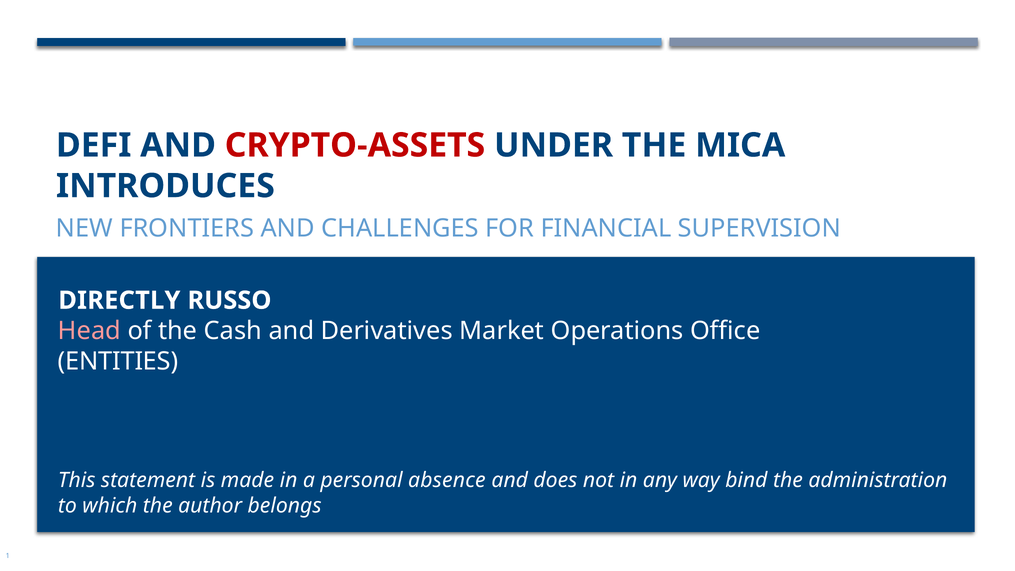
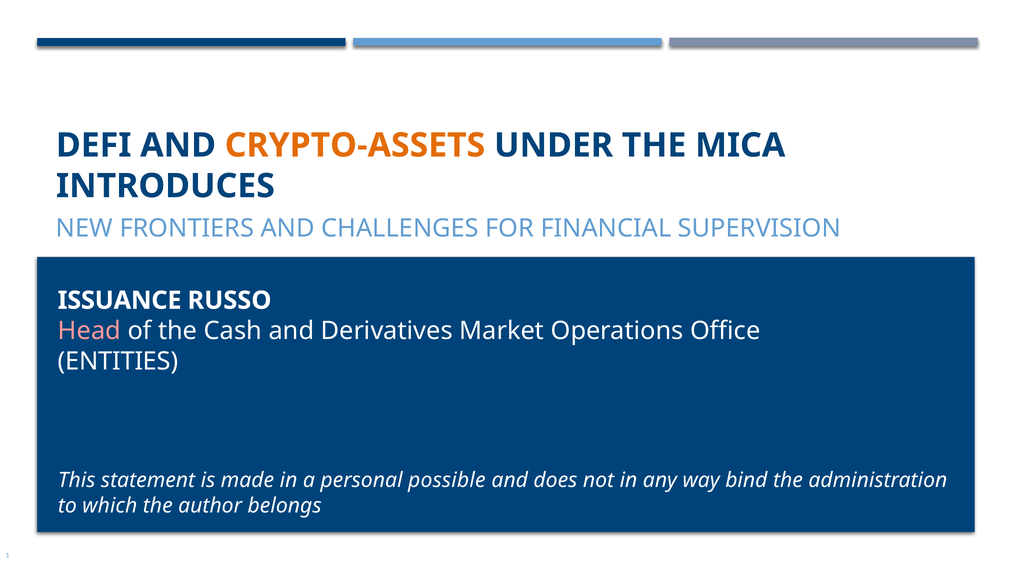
CRYPTO-ASSETS colour: red -> orange
DIRECTLY: DIRECTLY -> ISSUANCE
absence: absence -> possible
